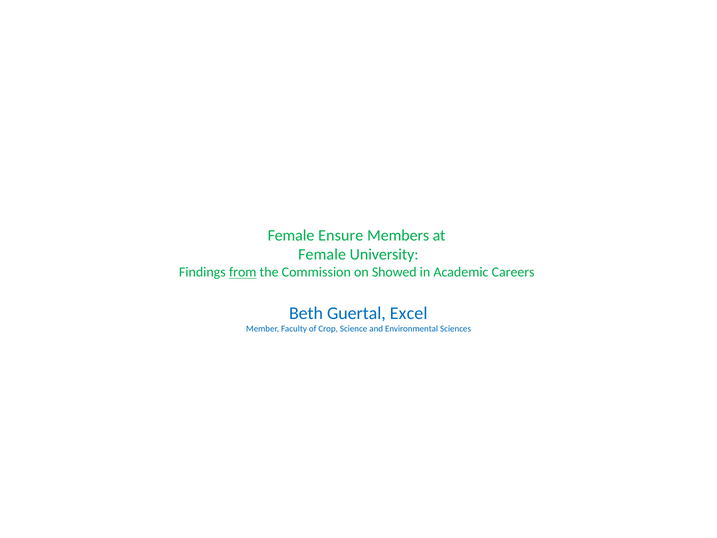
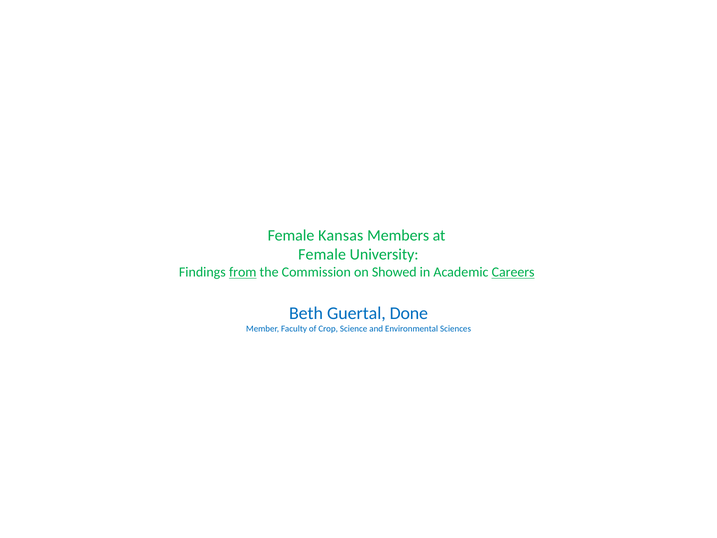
Ensure: Ensure -> Kansas
Careers underline: none -> present
Excel: Excel -> Done
